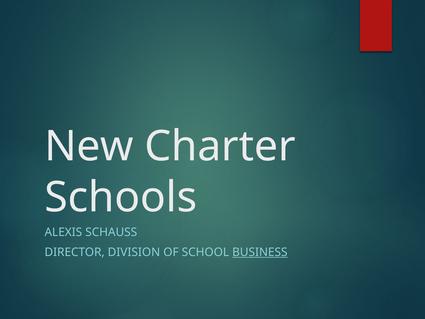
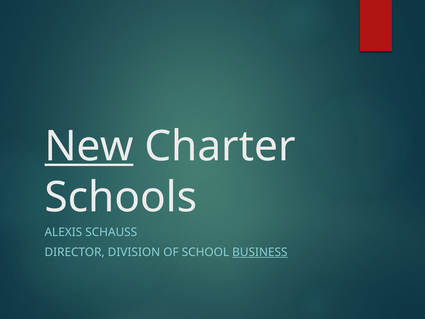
New underline: none -> present
